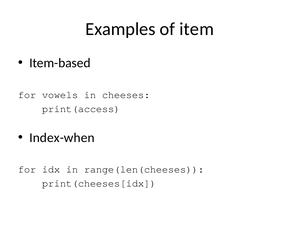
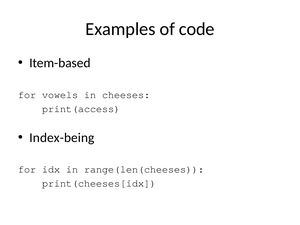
item: item -> code
Index-when: Index-when -> Index-being
